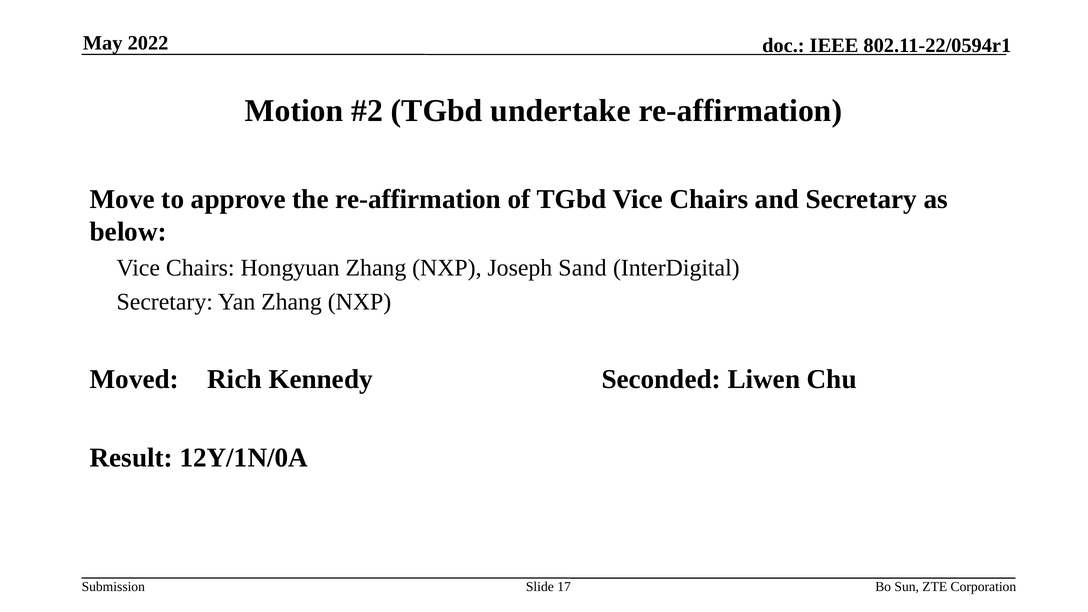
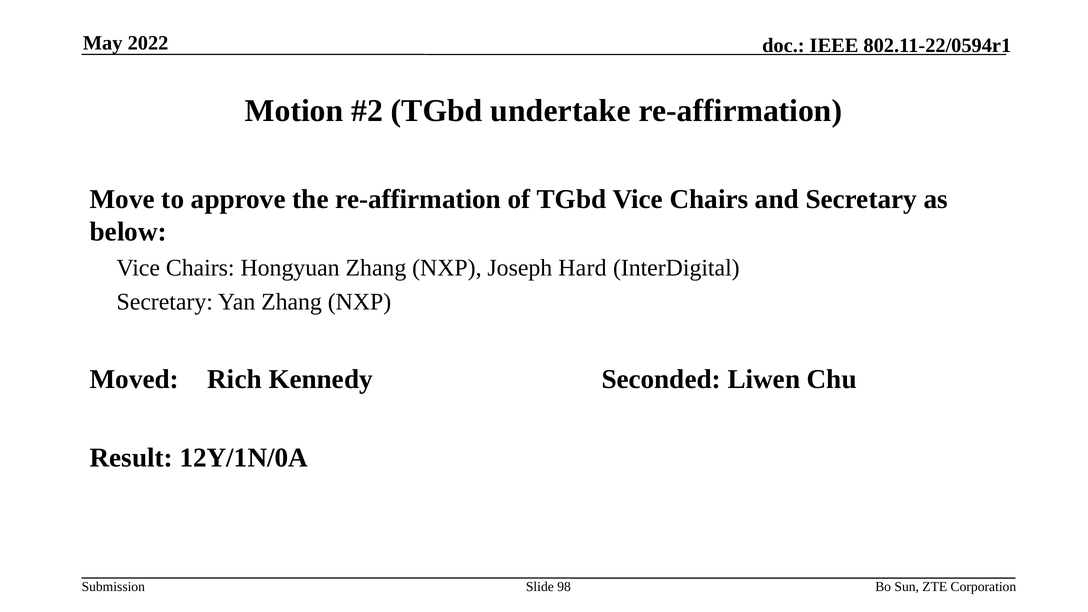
Sand: Sand -> Hard
17: 17 -> 98
